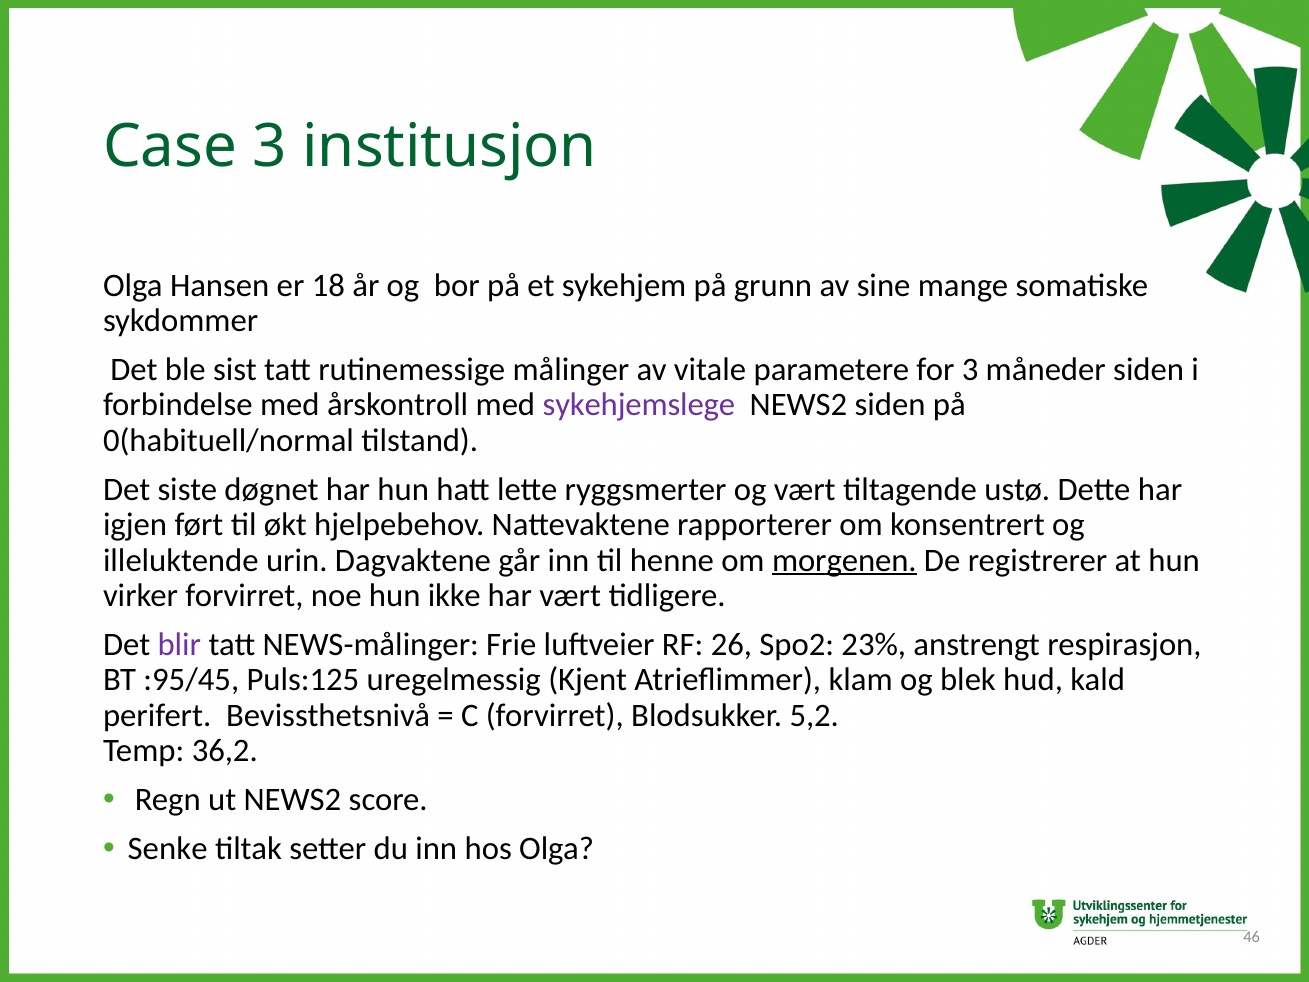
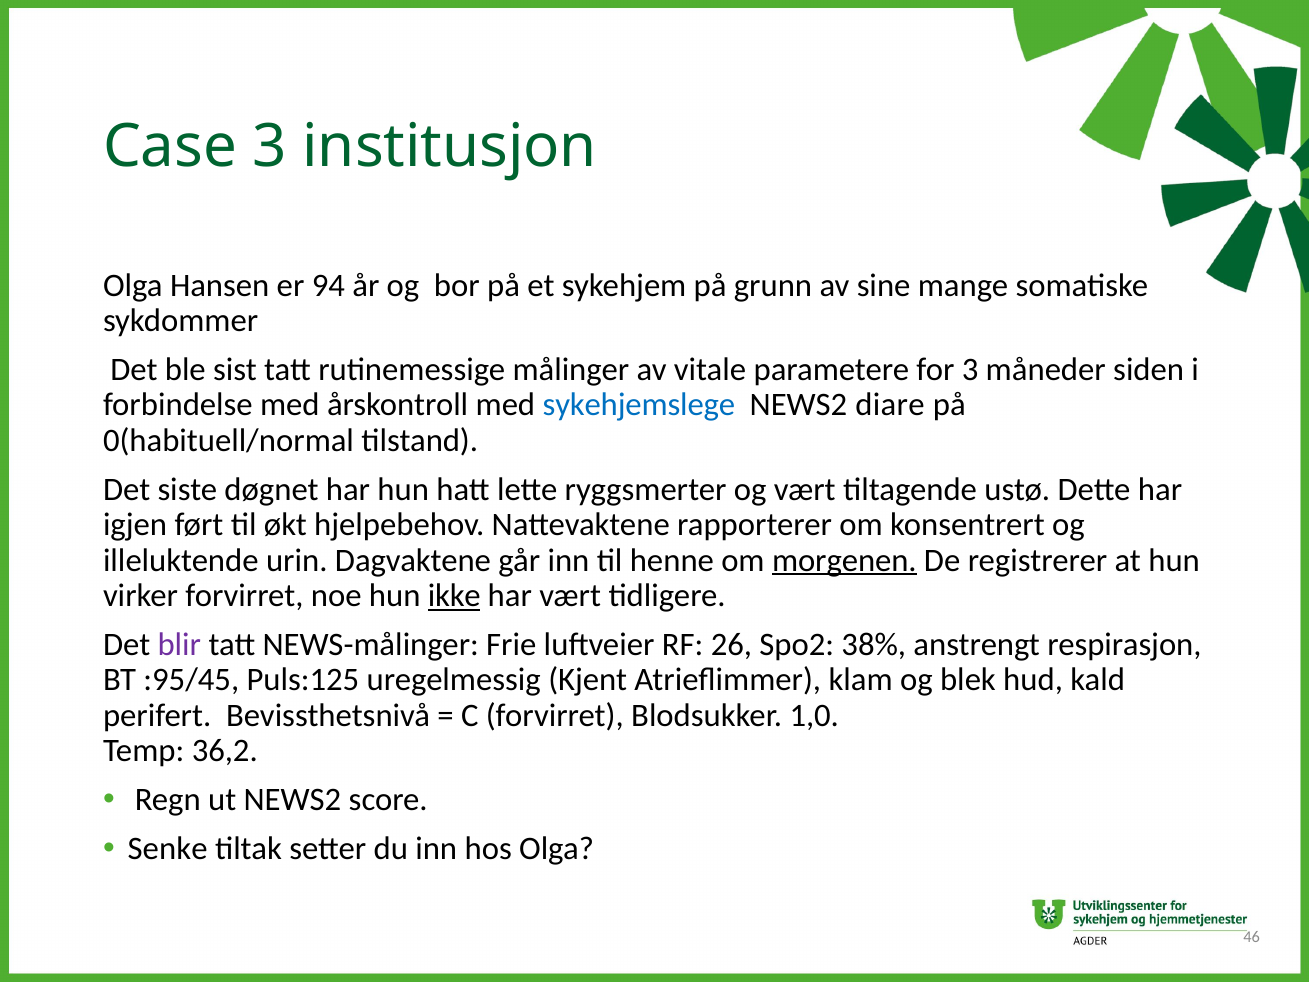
18: 18 -> 94
sykehjemslege colour: purple -> blue
NEWS2 siden: siden -> diare
ikke underline: none -> present
23%: 23% -> 38%
5,2: 5,2 -> 1,0
